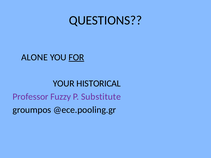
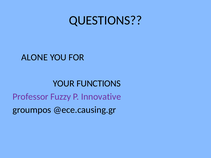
FOR underline: present -> none
HISTORICAL: HISTORICAL -> FUNCTIONS
Substitute: Substitute -> Innovative
@ece.pooling.gr: @ece.pooling.gr -> @ece.causing.gr
